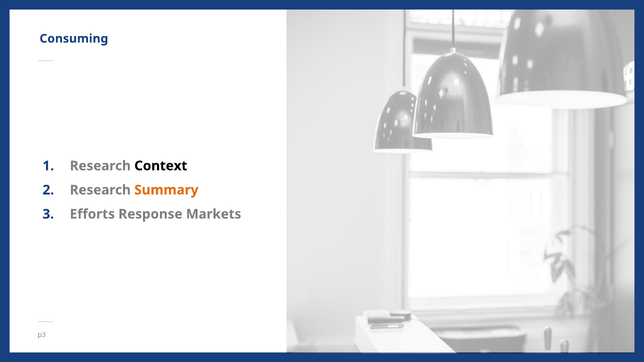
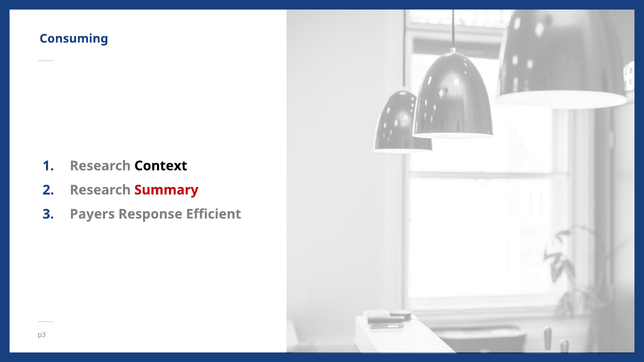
Summary colour: orange -> red
Efforts: Efforts -> Payers
Markets: Markets -> Efficient
